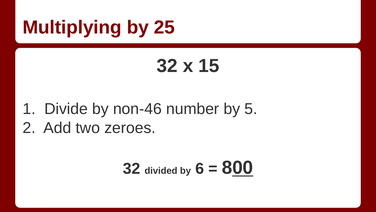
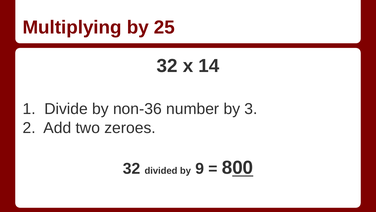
15: 15 -> 14
non-46: non-46 -> non-36
5: 5 -> 3
6: 6 -> 9
